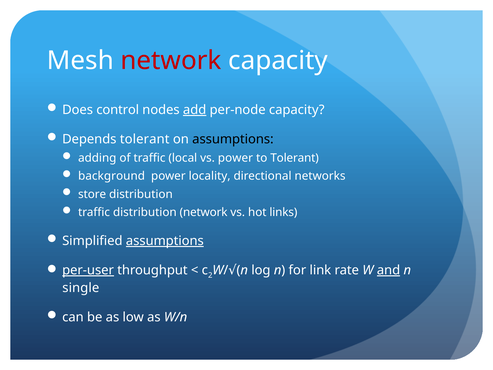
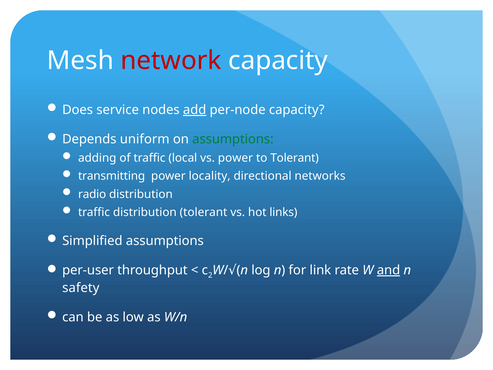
control: control -> service
Depends tolerant: tolerant -> uniform
assumptions at (233, 139) colour: black -> green
background: background -> transmitting
store: store -> radio
distribution network: network -> tolerant
assumptions at (165, 241) underline: present -> none
per-user underline: present -> none
single: single -> safety
